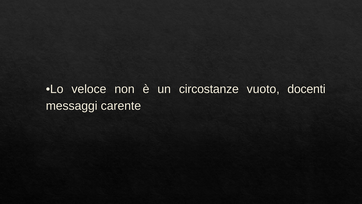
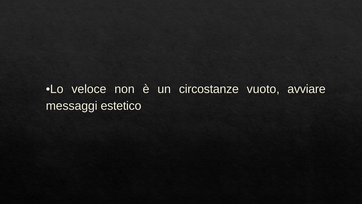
docenti: docenti -> avviare
carente: carente -> estetico
